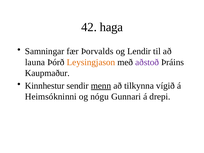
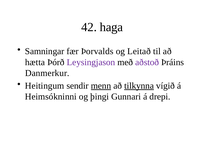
Lendir: Lendir -> Leitað
launa: launa -> hætta
Leysingjason colour: orange -> purple
Kaupmaður: Kaupmaður -> Danmerkur
Kinnhestur: Kinnhestur -> Heitingum
tilkynna underline: none -> present
nógu: nógu -> þingi
